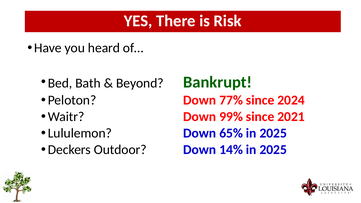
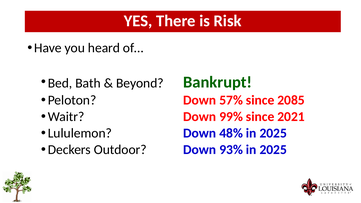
77%: 77% -> 57%
2024: 2024 -> 2085
65%: 65% -> 48%
14%: 14% -> 93%
